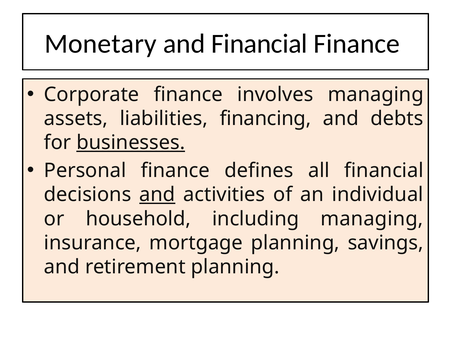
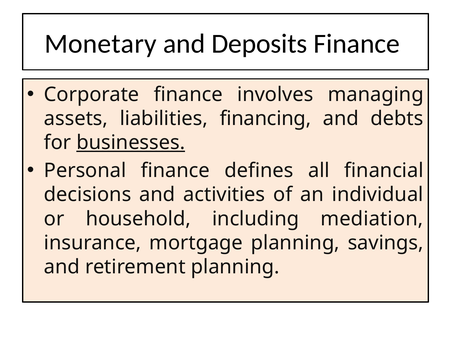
and Financial: Financial -> Deposits
and at (157, 195) underline: present -> none
including managing: managing -> mediation
